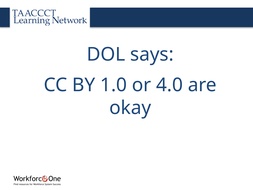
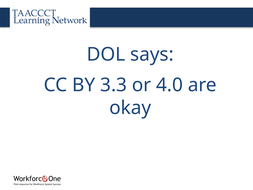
1.0: 1.0 -> 3.3
